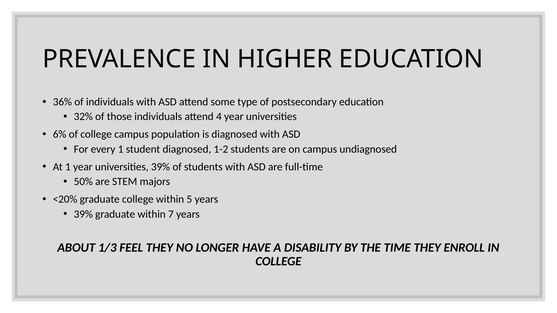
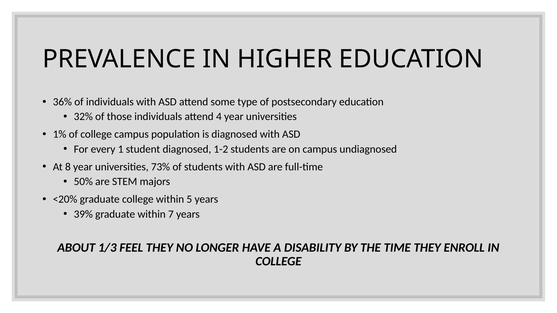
6%: 6% -> 1%
At 1: 1 -> 8
universities 39%: 39% -> 73%
